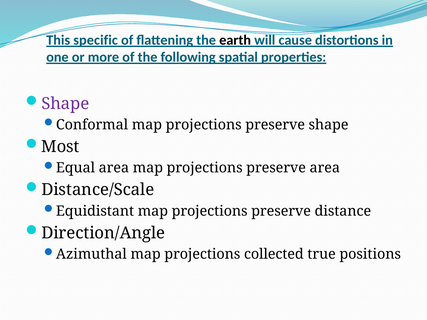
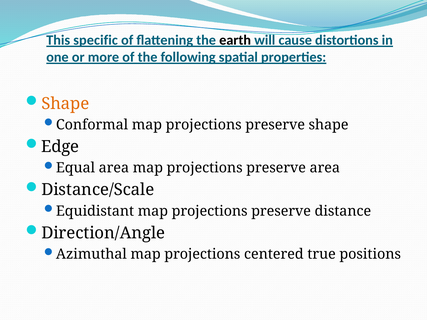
Shape at (65, 104) colour: purple -> orange
Most: Most -> Edge
collected: collected -> centered
